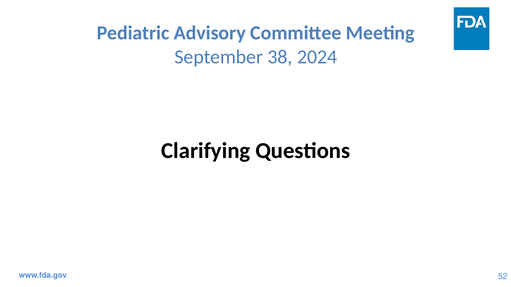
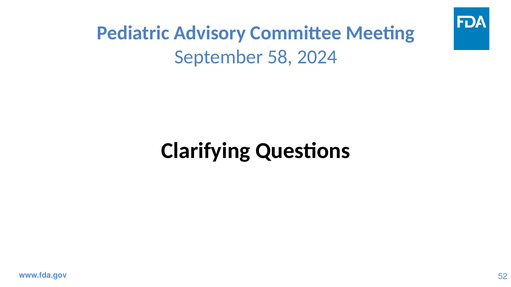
38: 38 -> 58
